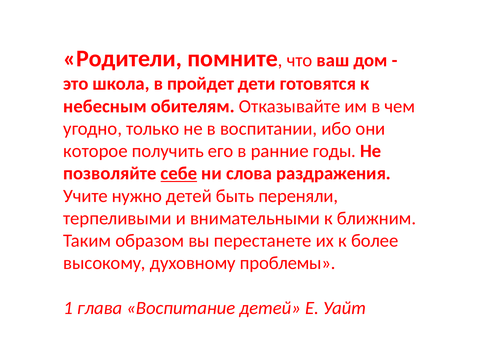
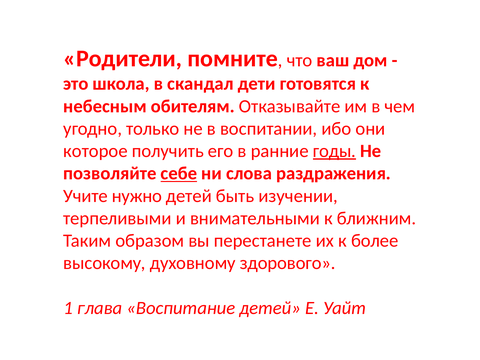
пройдет: пройдет -> скандал
годы underline: none -> present
переняли: переняли -> изучении
проблемы: проблемы -> здорового
